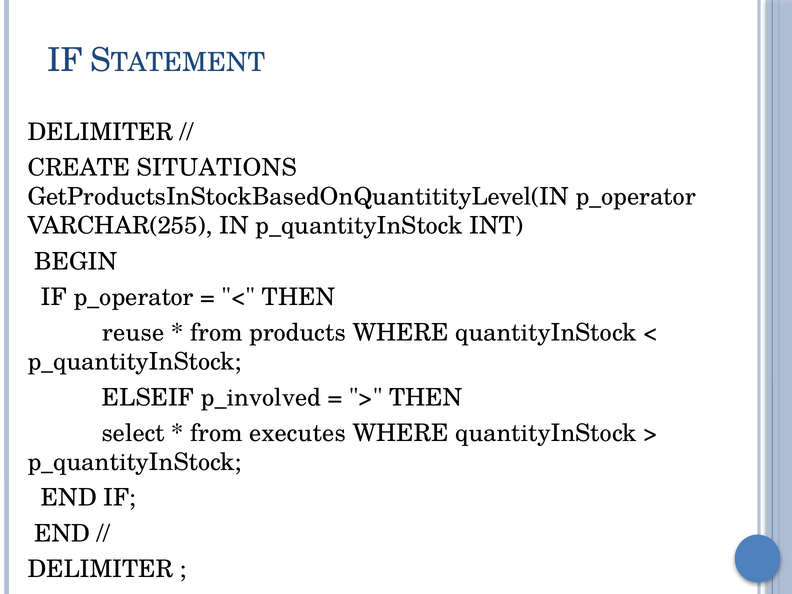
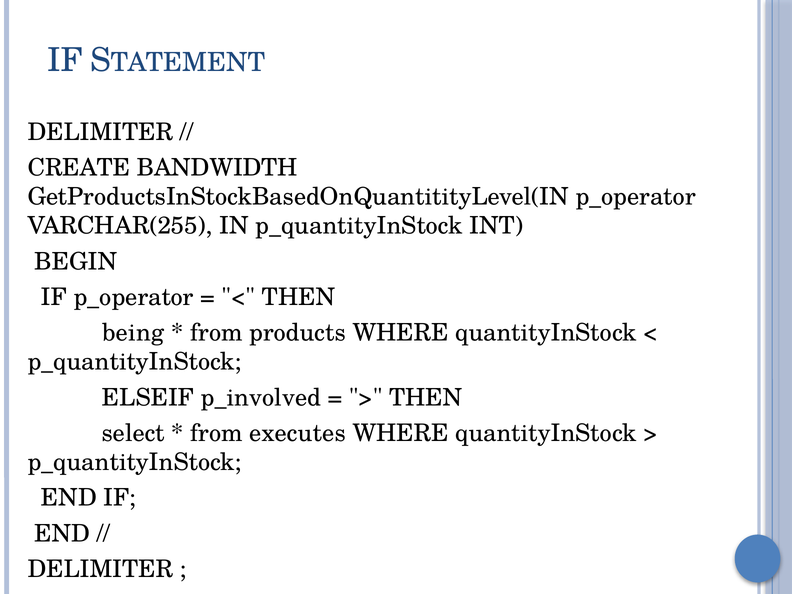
SITUATIONS: SITUATIONS -> BANDWIDTH
reuse: reuse -> being
